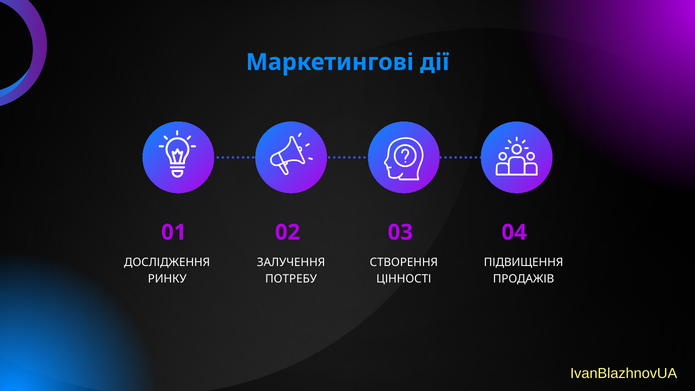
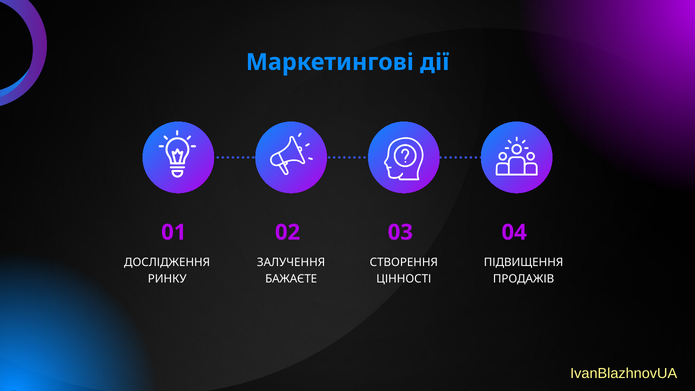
ПОТРЕБУ: ПОТРЕБУ -> БАЖАЄТЕ
